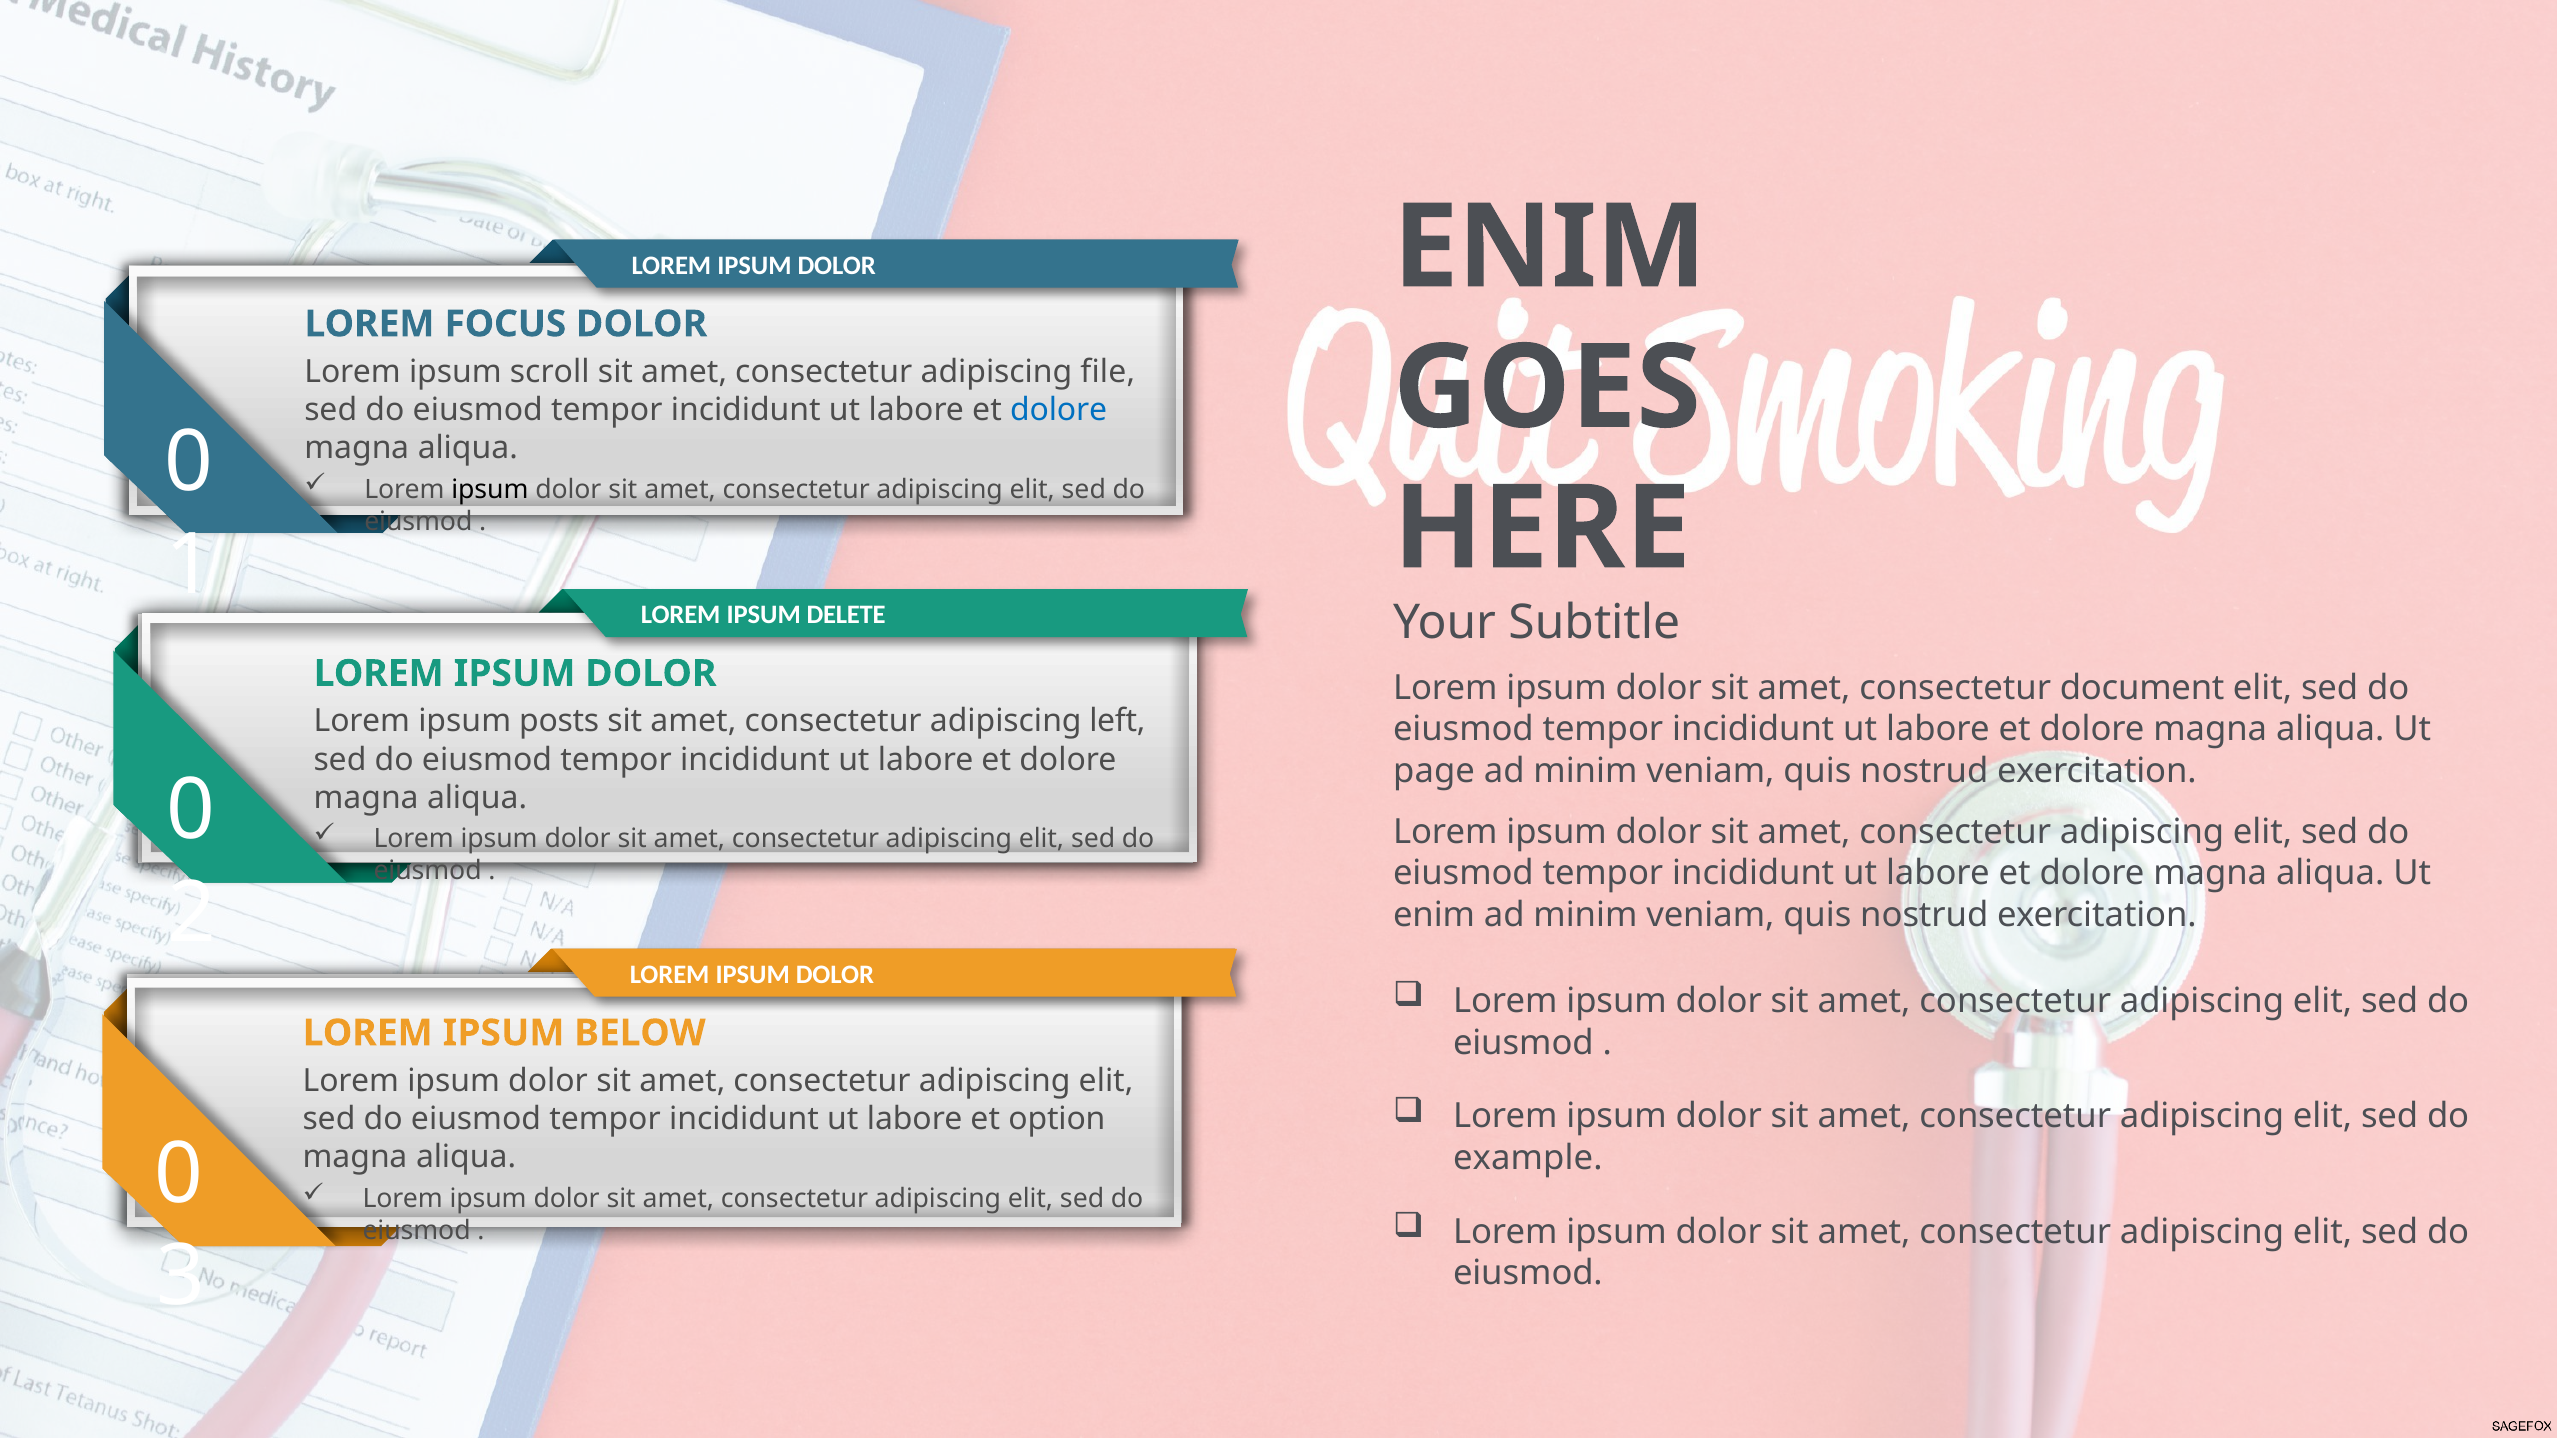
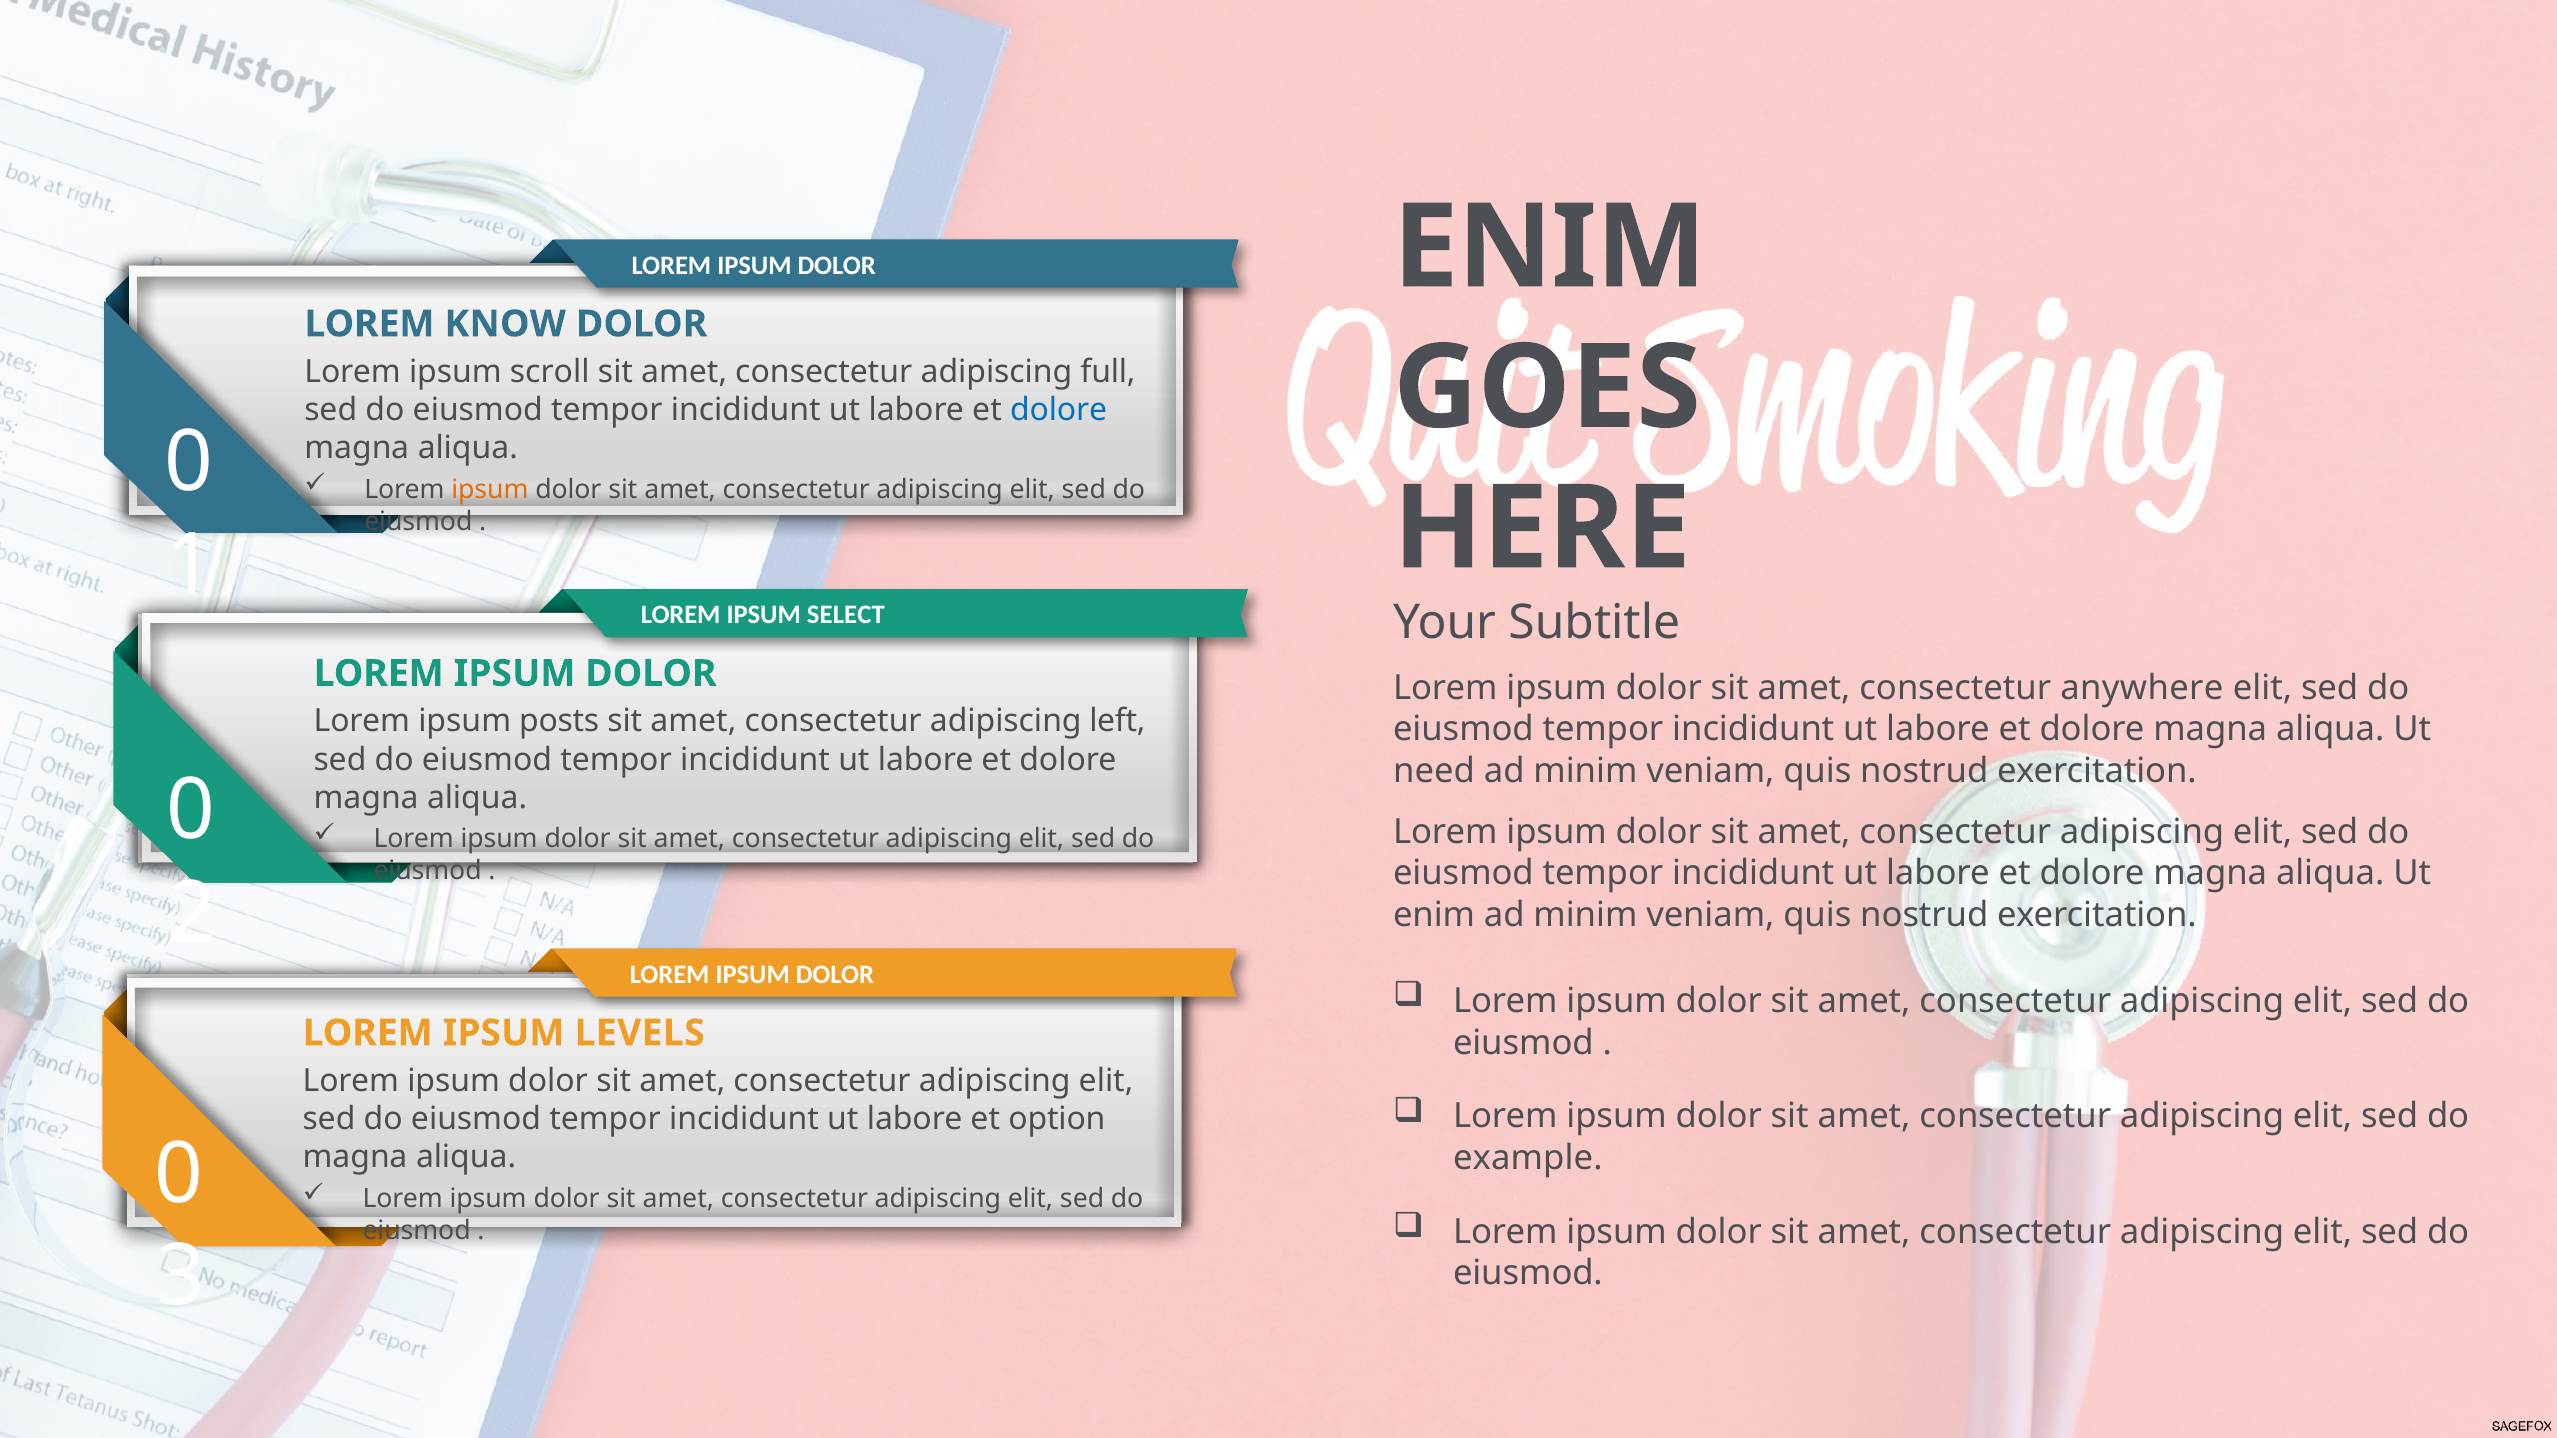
FOCUS: FOCUS -> KNOW
file: file -> full
ipsum at (490, 490) colour: black -> orange
DELETE: DELETE -> SELECT
document: document -> anywhere
page: page -> need
BELOW: BELOW -> LEVELS
